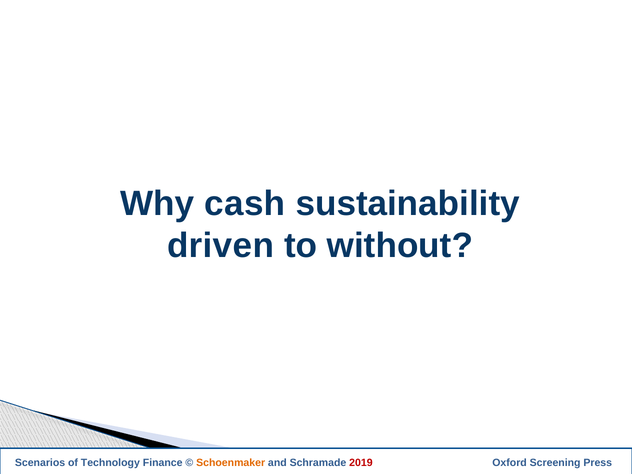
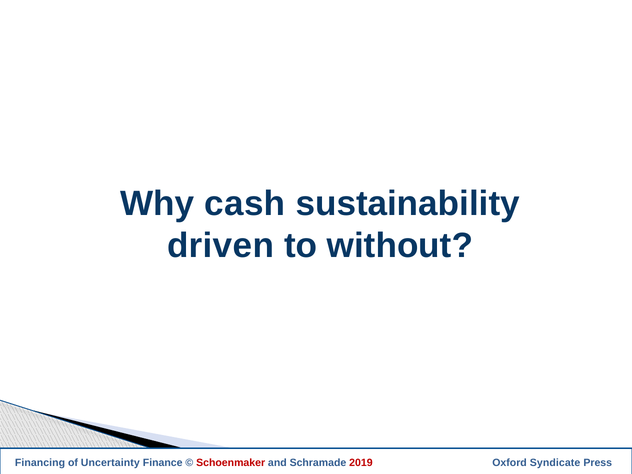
Scenarios: Scenarios -> Financing
Technology: Technology -> Uncertainty
Schoenmaker colour: orange -> red
Screening: Screening -> Syndicate
